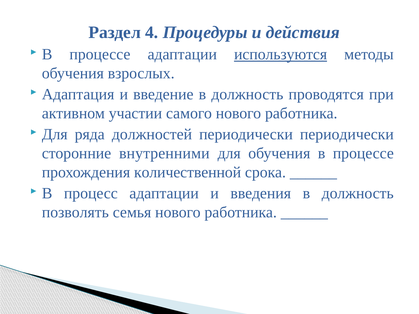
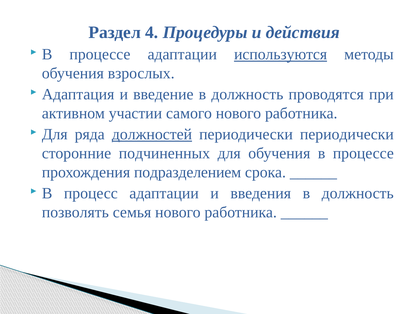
должностей underline: none -> present
внутренними: внутренними -> подчиненных
количественной: количественной -> подразделением
